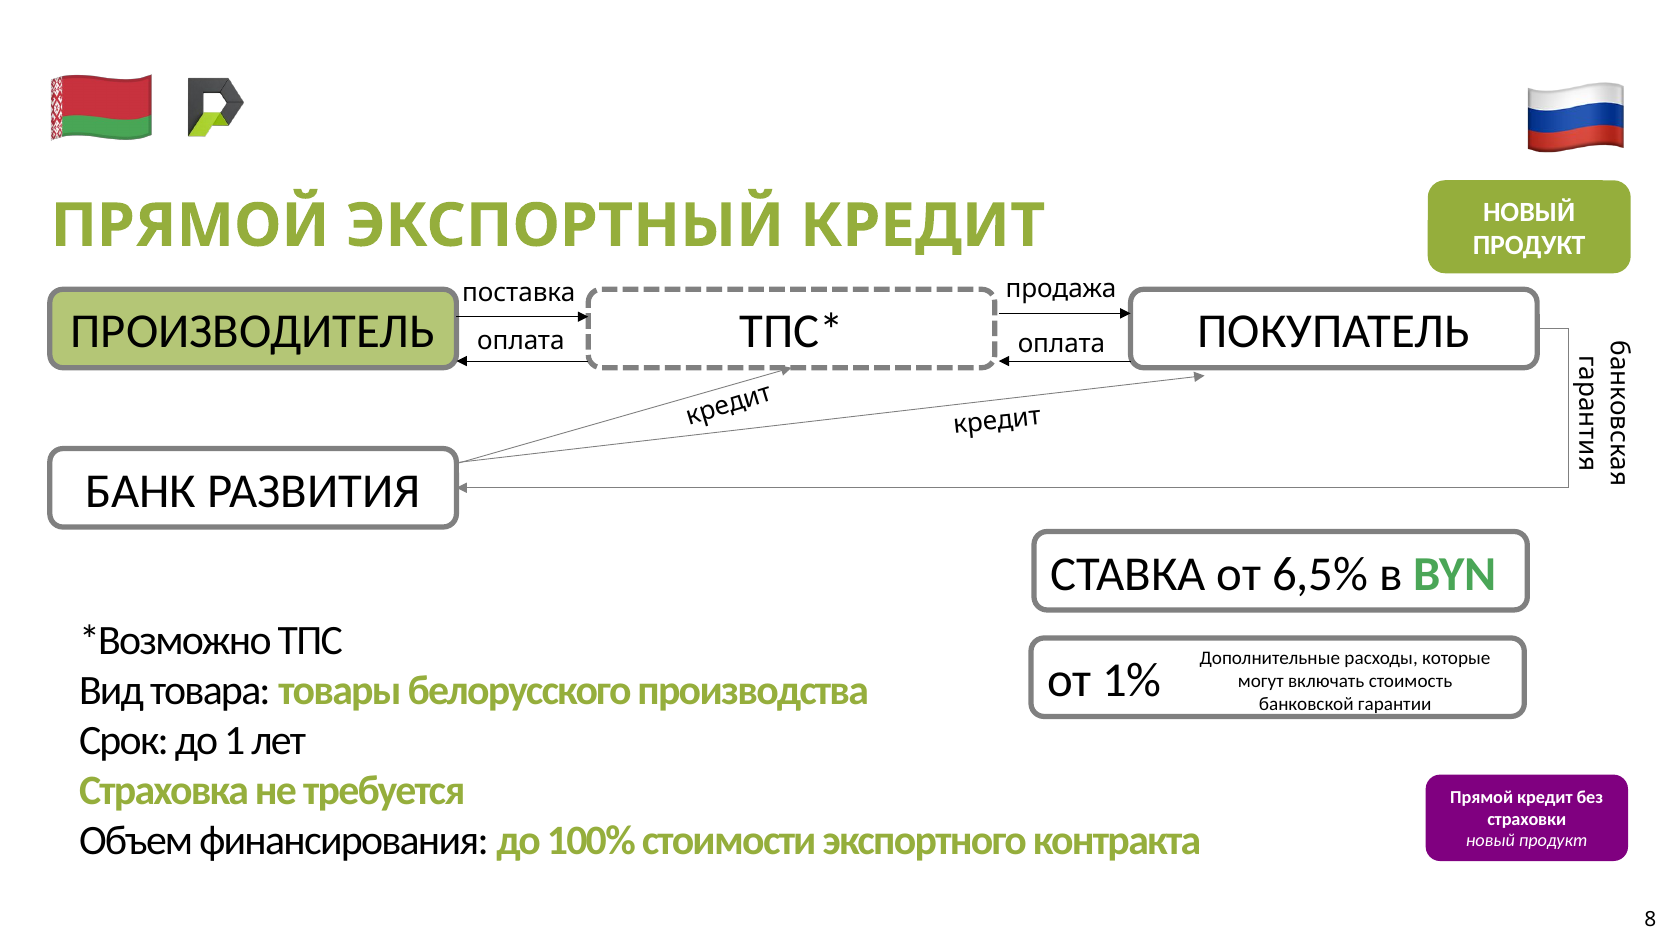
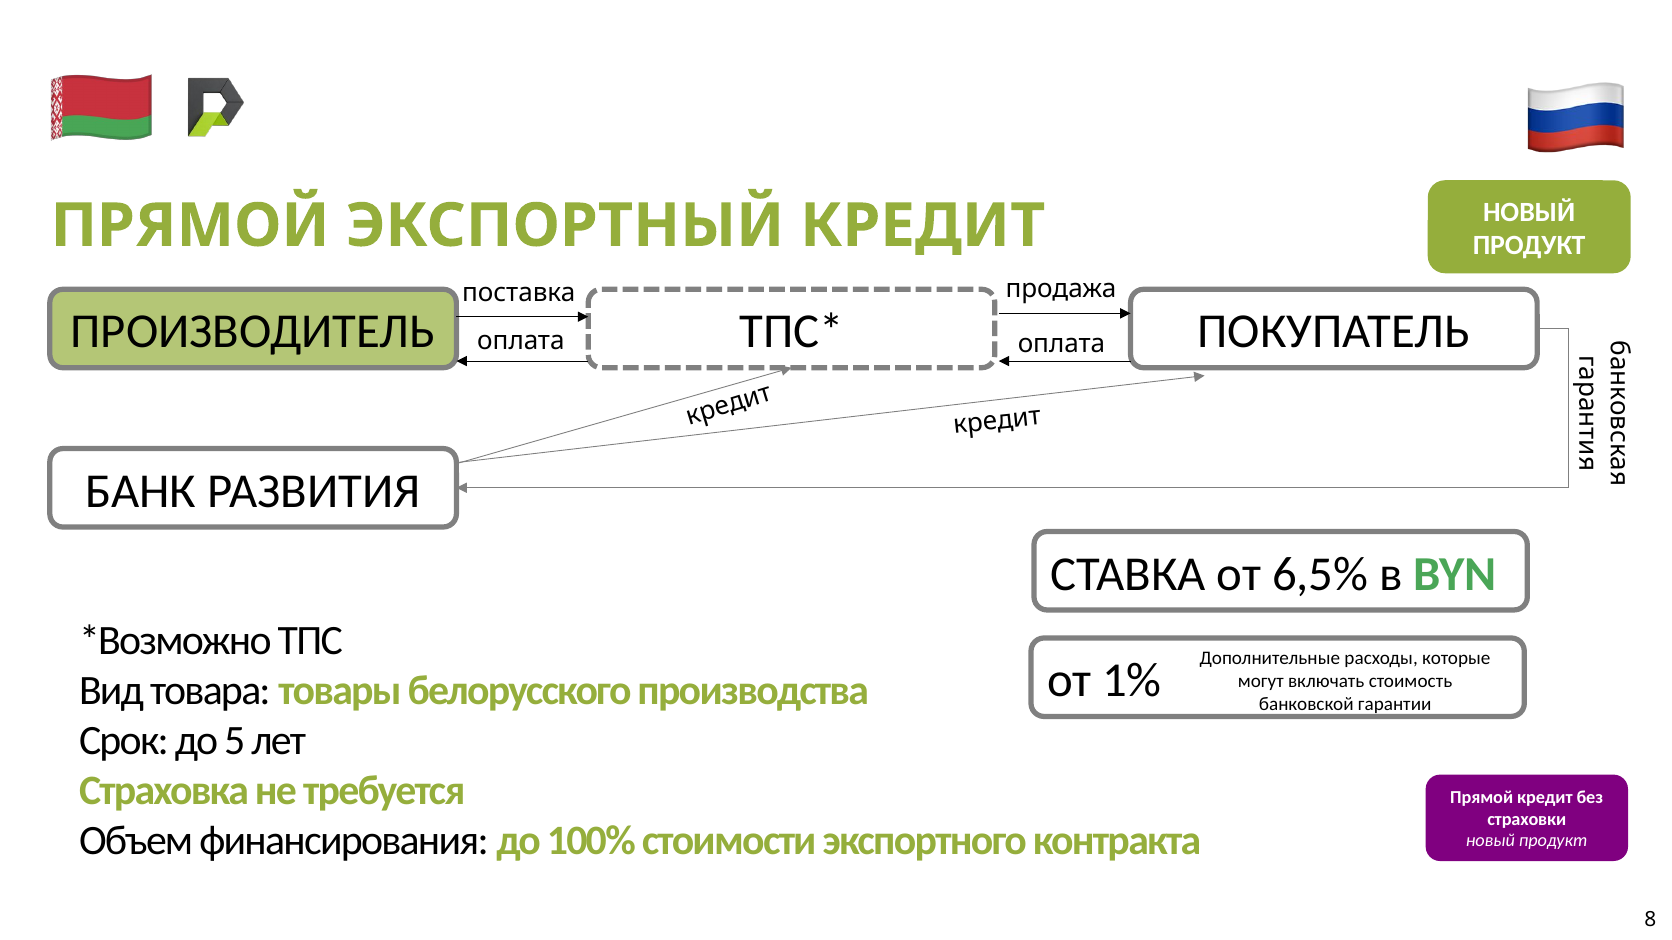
1: 1 -> 5
